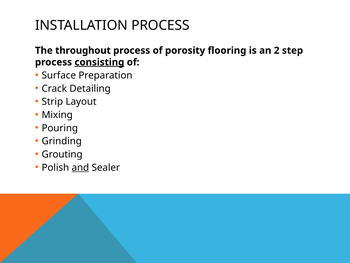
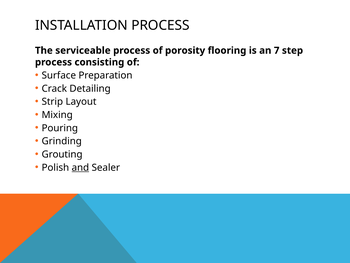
throughout: throughout -> serviceable
2: 2 -> 7
consisting underline: present -> none
